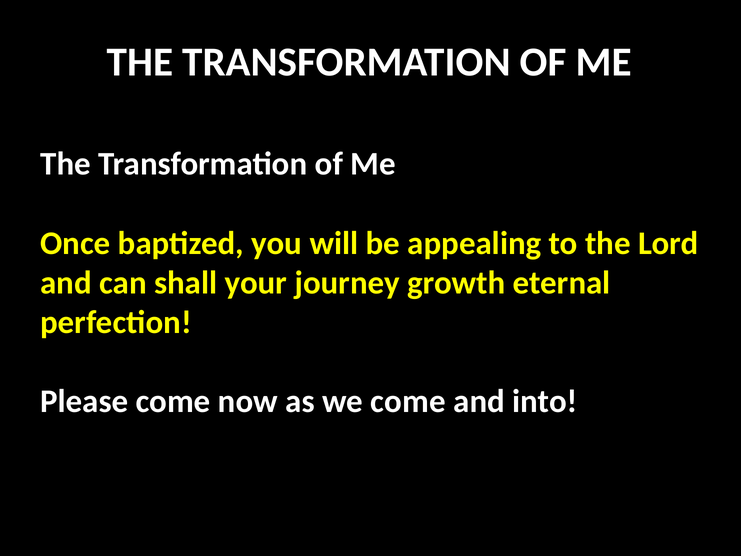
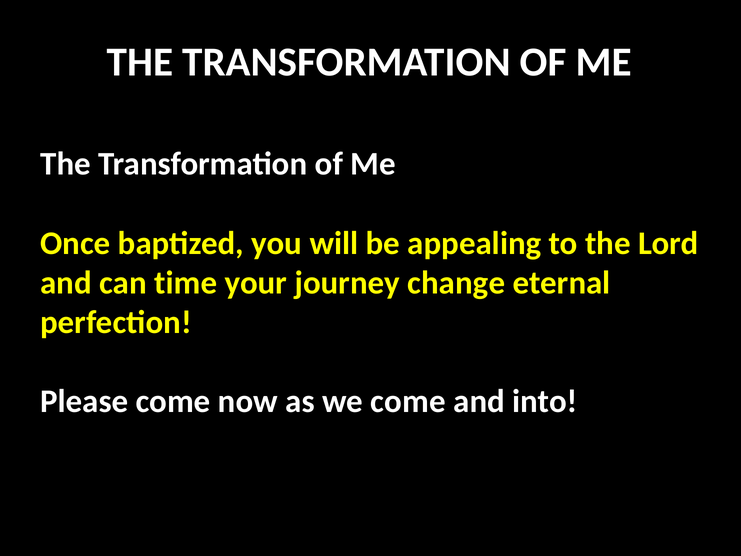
shall: shall -> time
growth: growth -> change
